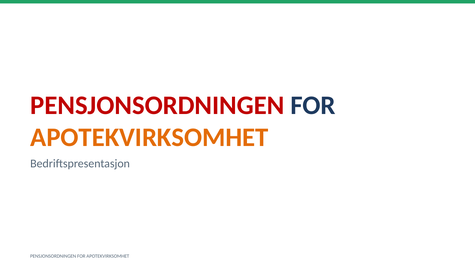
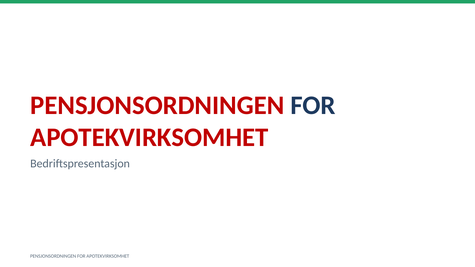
APOTEKVIRKSOMHET at (149, 137) colour: orange -> red
